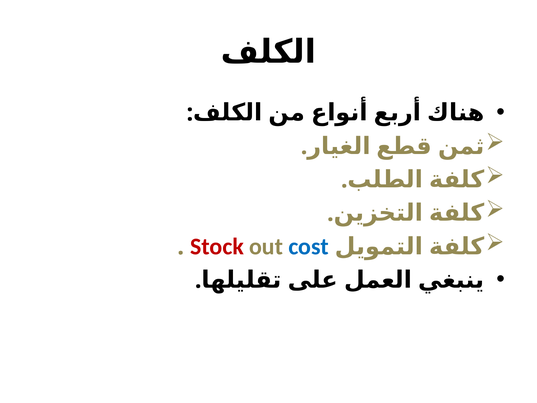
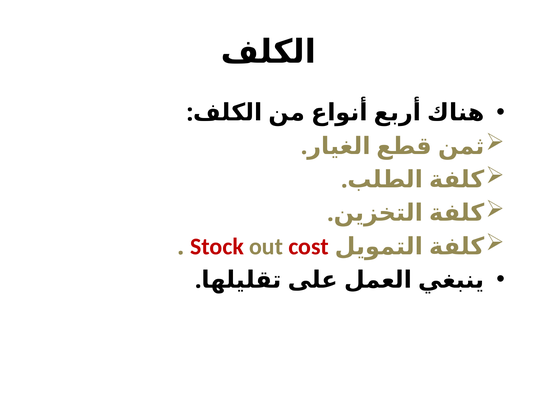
cost colour: blue -> red
